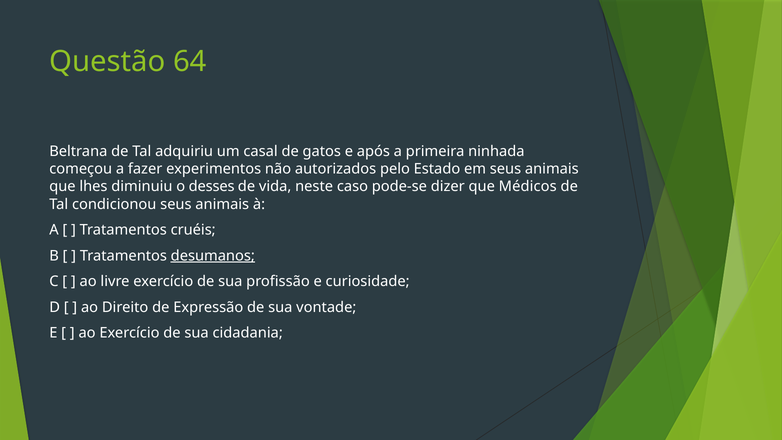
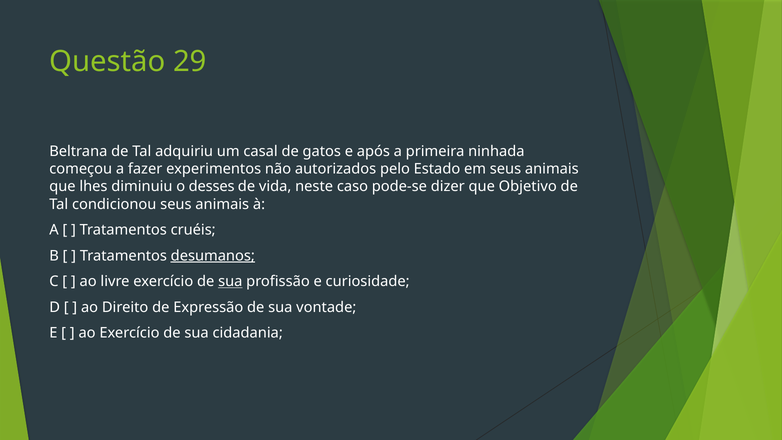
64: 64 -> 29
Médicos: Médicos -> Objetivo
sua at (230, 281) underline: none -> present
